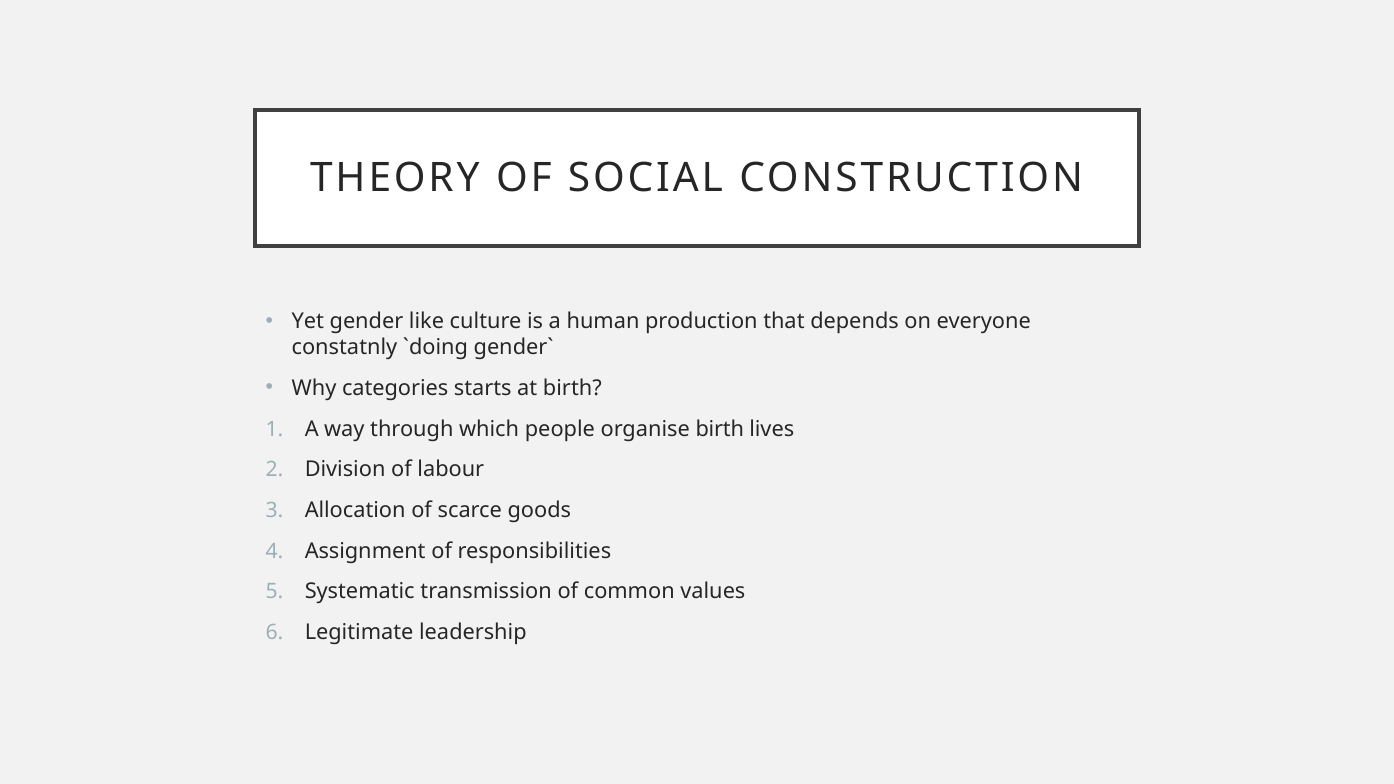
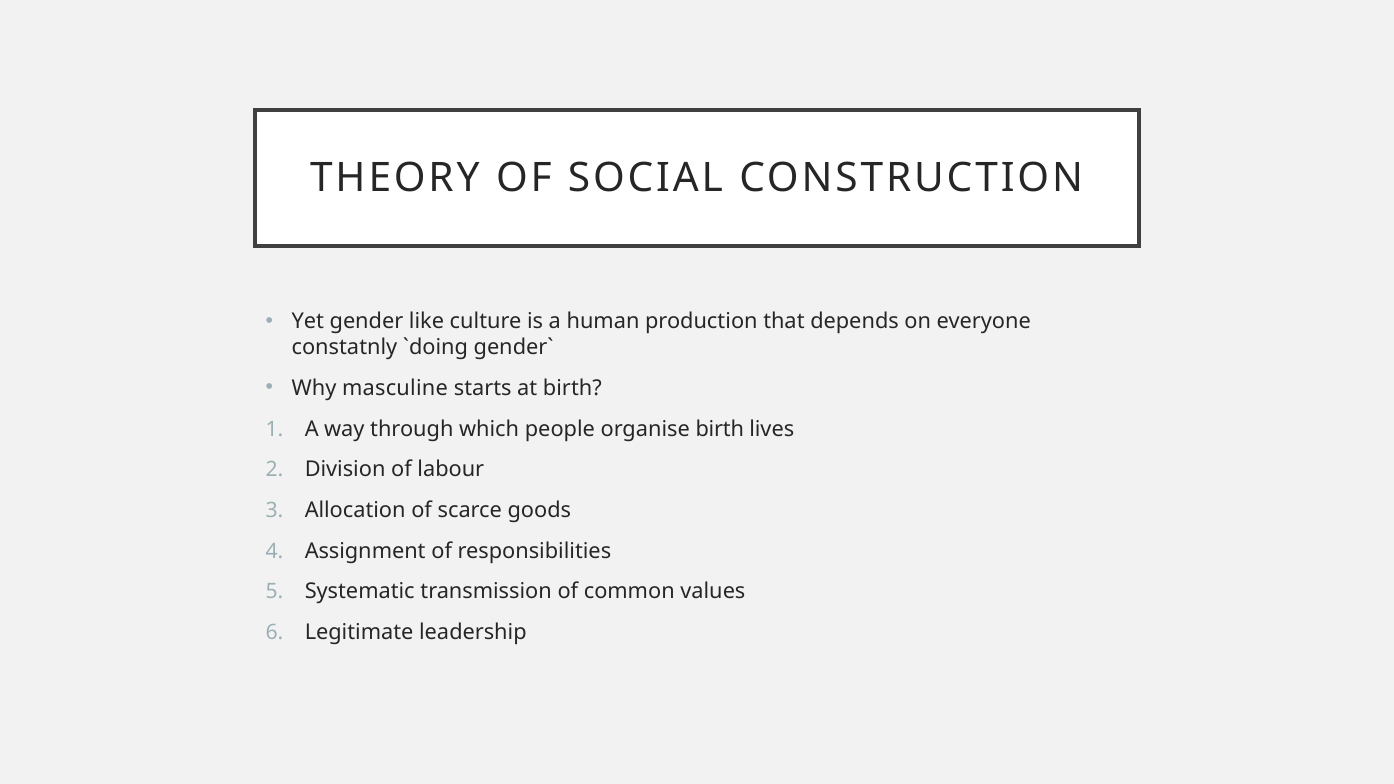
categories: categories -> masculine
